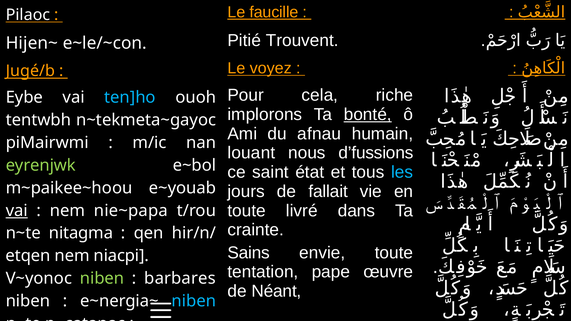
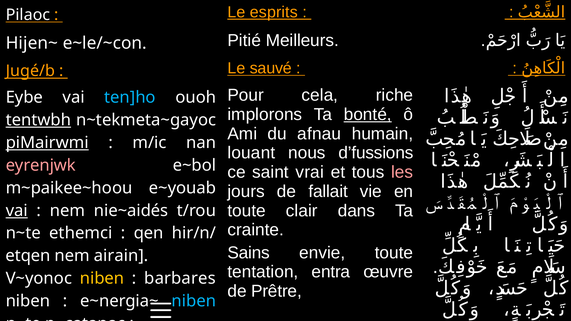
faucille: faucille -> esprits
Trouvent: Trouvent -> Meilleurs
voyez: voyez -> sauvé
tentwbh underline: none -> present
piMairwmi underline: none -> present
eyrenjwk colour: light green -> pink
état: état -> vrai
les colour: light blue -> pink
livré: livré -> clair
nie~papa: nie~papa -> nie~aidés
nitagma: nitagma -> ethemci
niacpi: niacpi -> airain
pape: pape -> entra
niben at (102, 279) colour: light green -> yellow
Néant: Néant -> Prêtre
